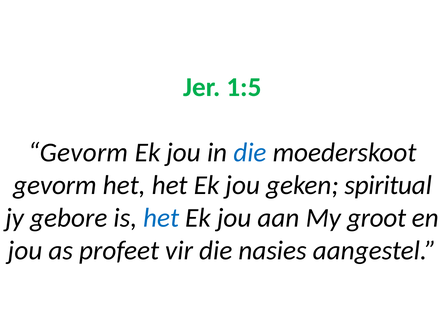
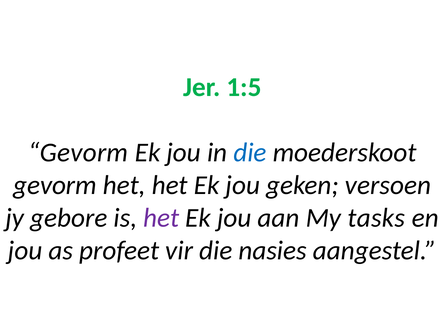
spiritual: spiritual -> versoen
het at (161, 218) colour: blue -> purple
groot: groot -> tasks
